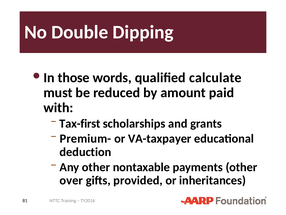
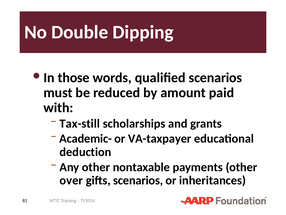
qualified calculate: calculate -> scenarios
Tax-first: Tax-first -> Tax-still
Premium-: Premium- -> Academic-
gifts provided: provided -> scenarios
